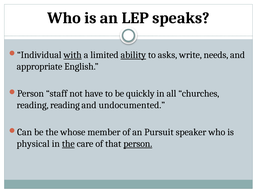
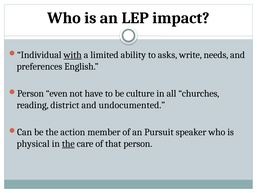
speaks: speaks -> impact
ability underline: present -> none
appropriate: appropriate -> preferences
staff: staff -> even
quickly: quickly -> culture
reading reading: reading -> district
whose: whose -> action
person underline: present -> none
